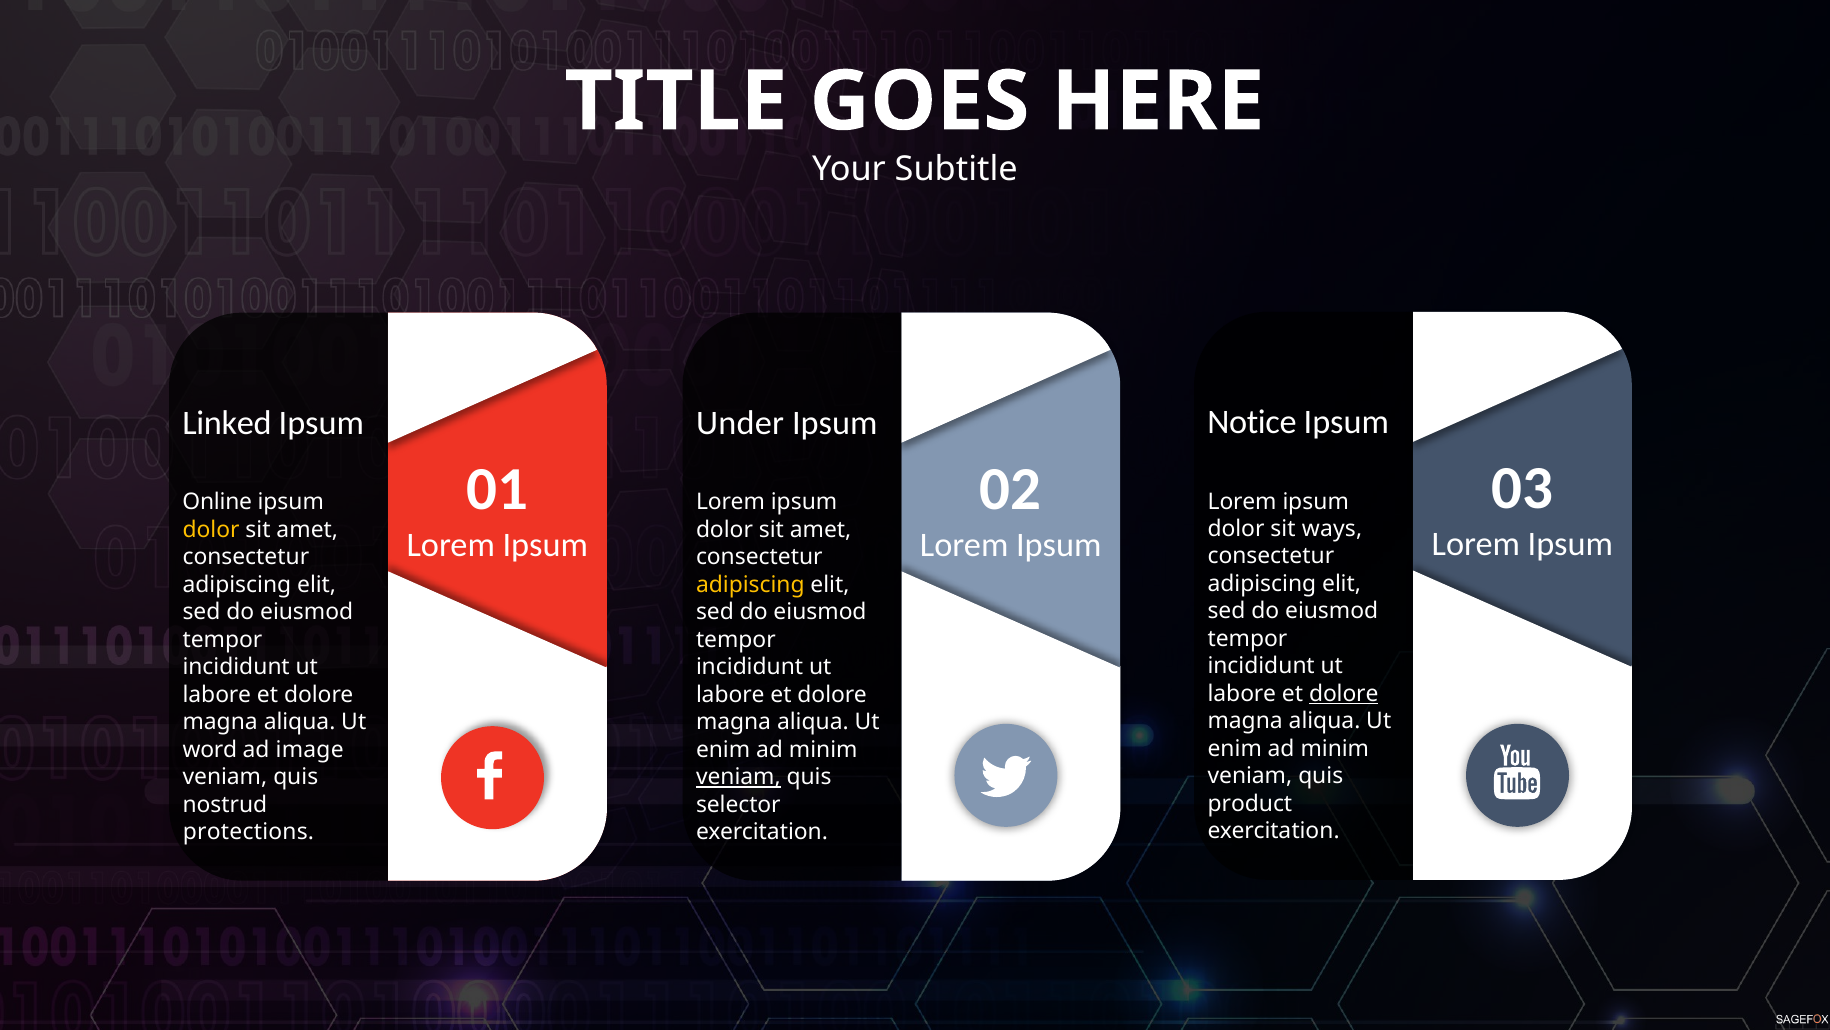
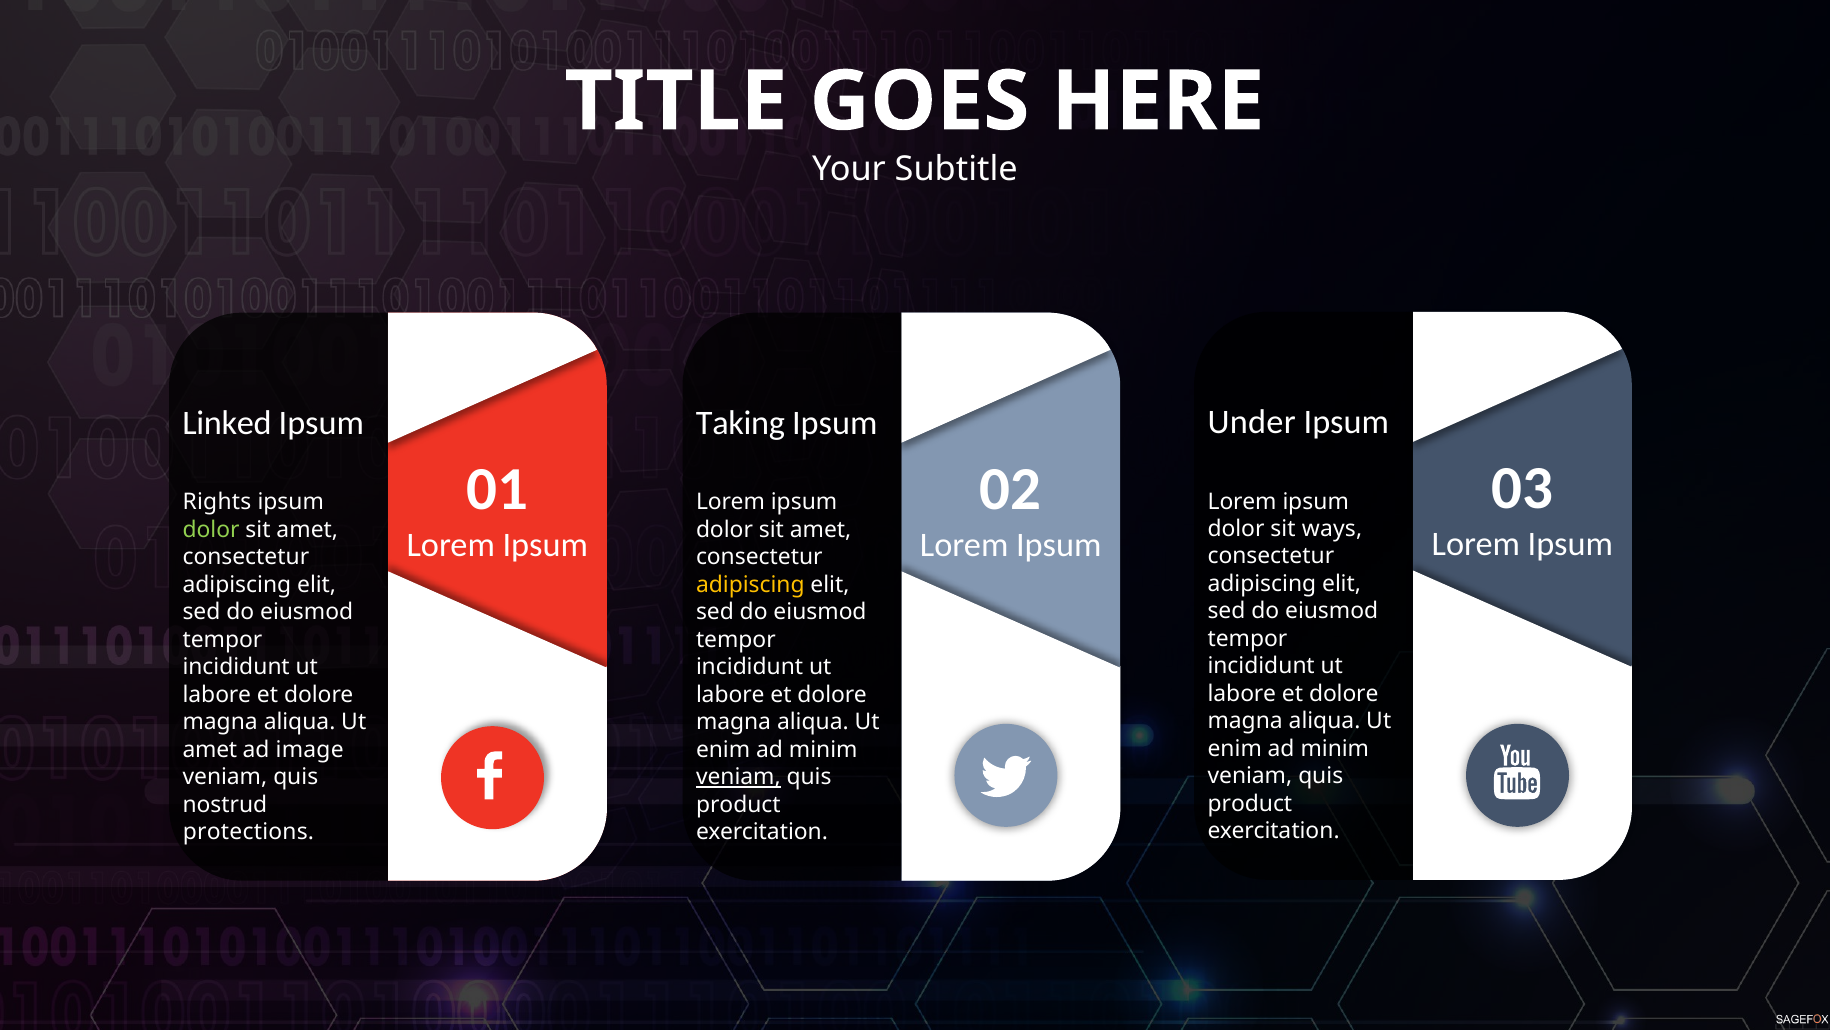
Notice: Notice -> Under
Under: Under -> Taking
Online: Online -> Rights
dolor at (211, 530) colour: yellow -> light green
dolore at (1344, 693) underline: present -> none
word at (210, 749): word -> amet
selector at (738, 804): selector -> product
